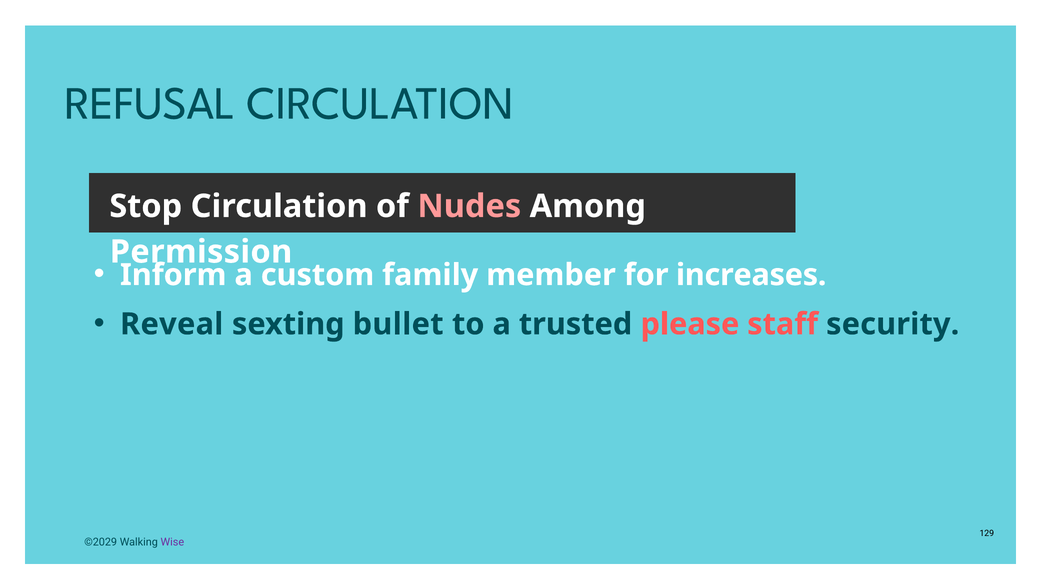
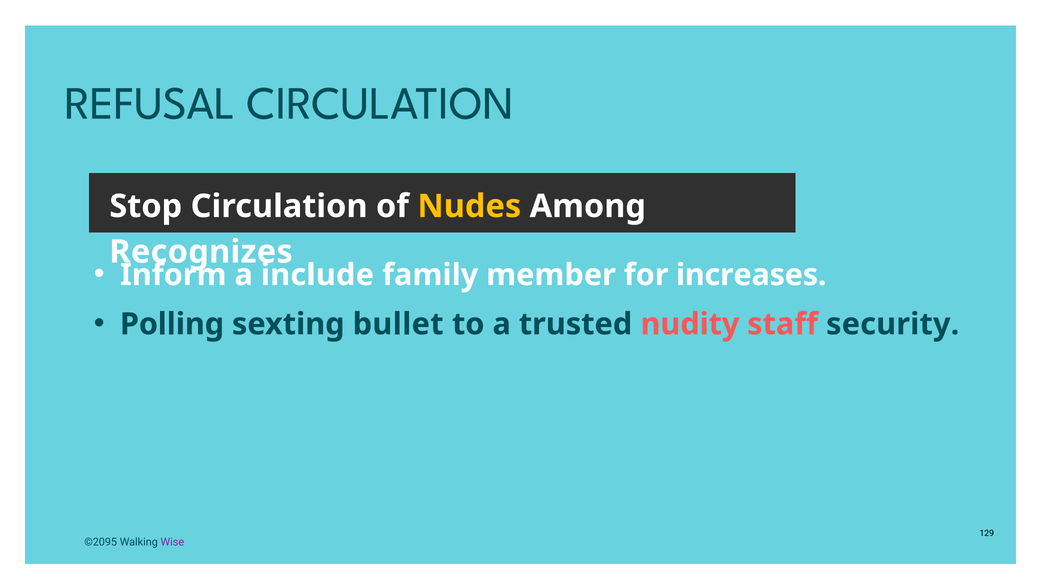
Nudes colour: pink -> yellow
Permission: Permission -> Recognizes
custom: custom -> include
Reveal: Reveal -> Polling
please: please -> nudity
©2029: ©2029 -> ©2095
